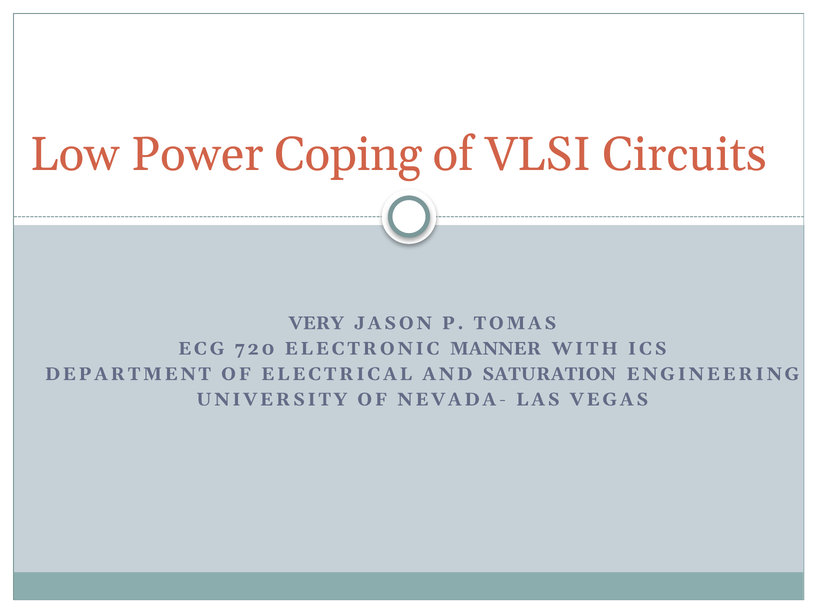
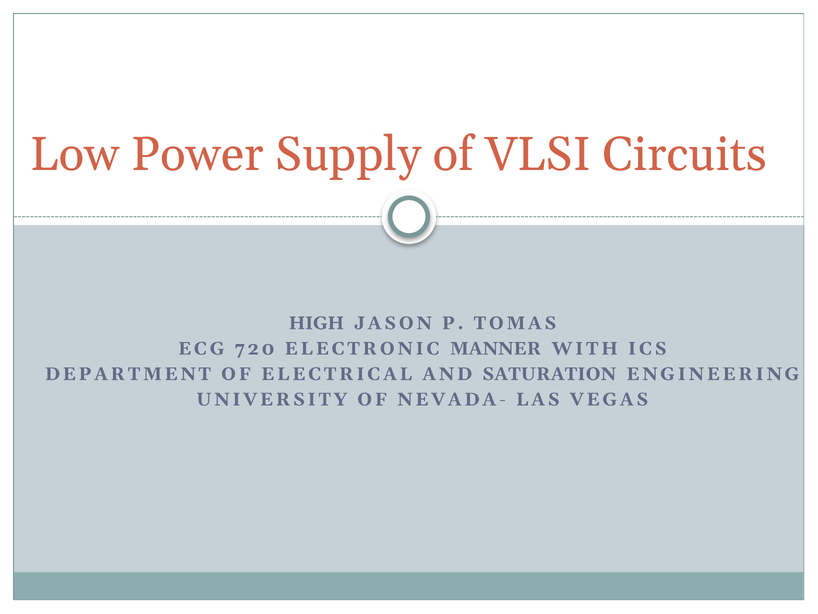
Coping: Coping -> Supply
VERY: VERY -> HIGH
